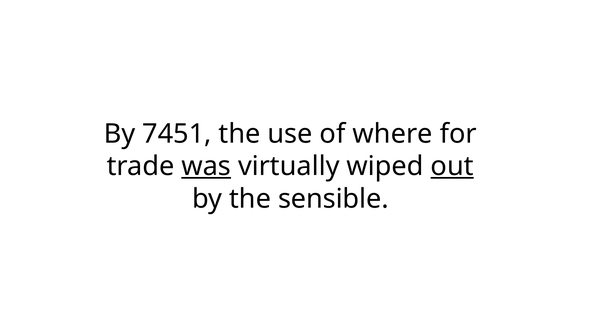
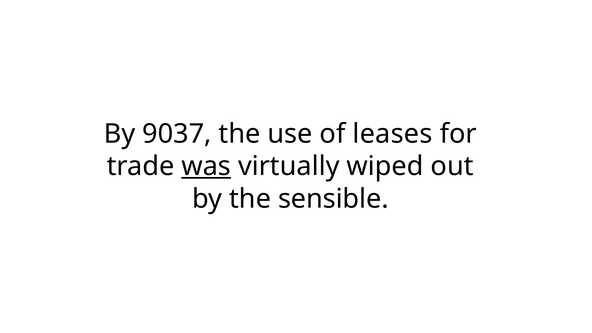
7451: 7451 -> 9037
where: where -> leases
out underline: present -> none
